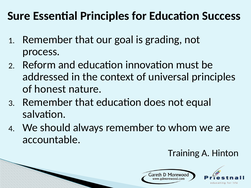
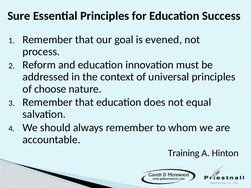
grading: grading -> evened
honest: honest -> choose
